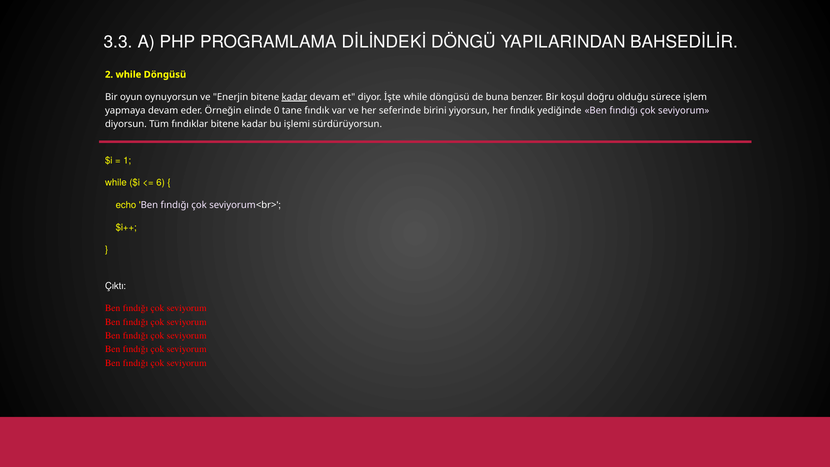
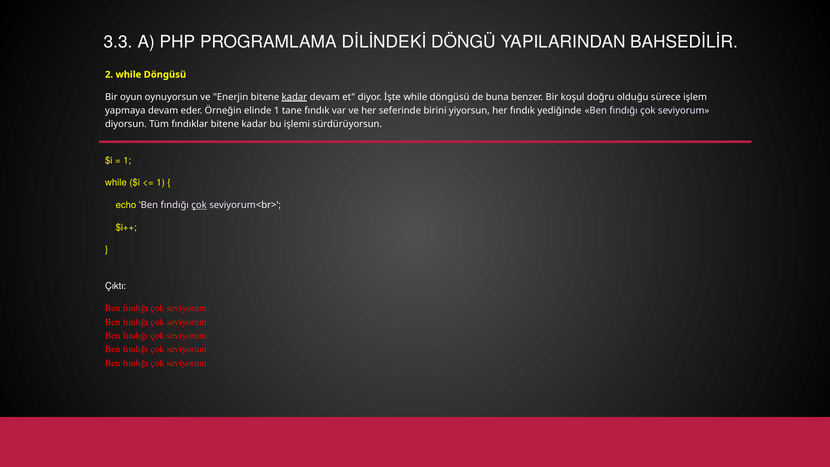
elinde 0: 0 -> 1
6 at (161, 183): 6 -> 1
çok at (199, 205) underline: none -> present
